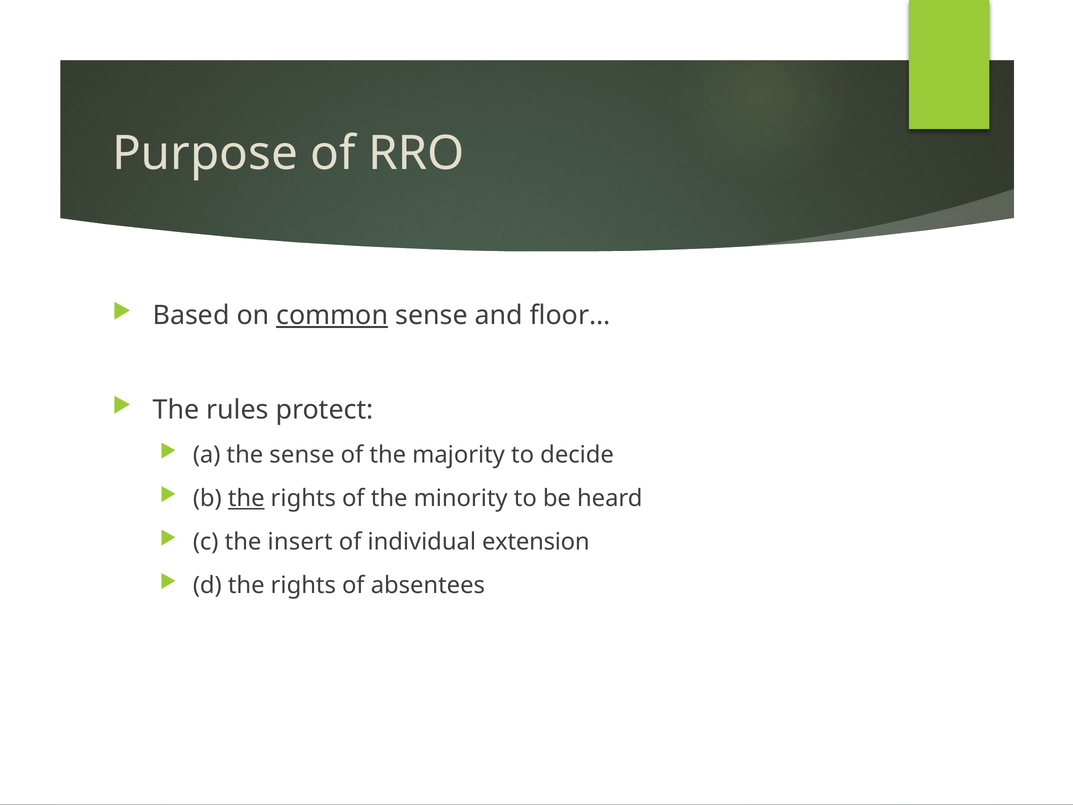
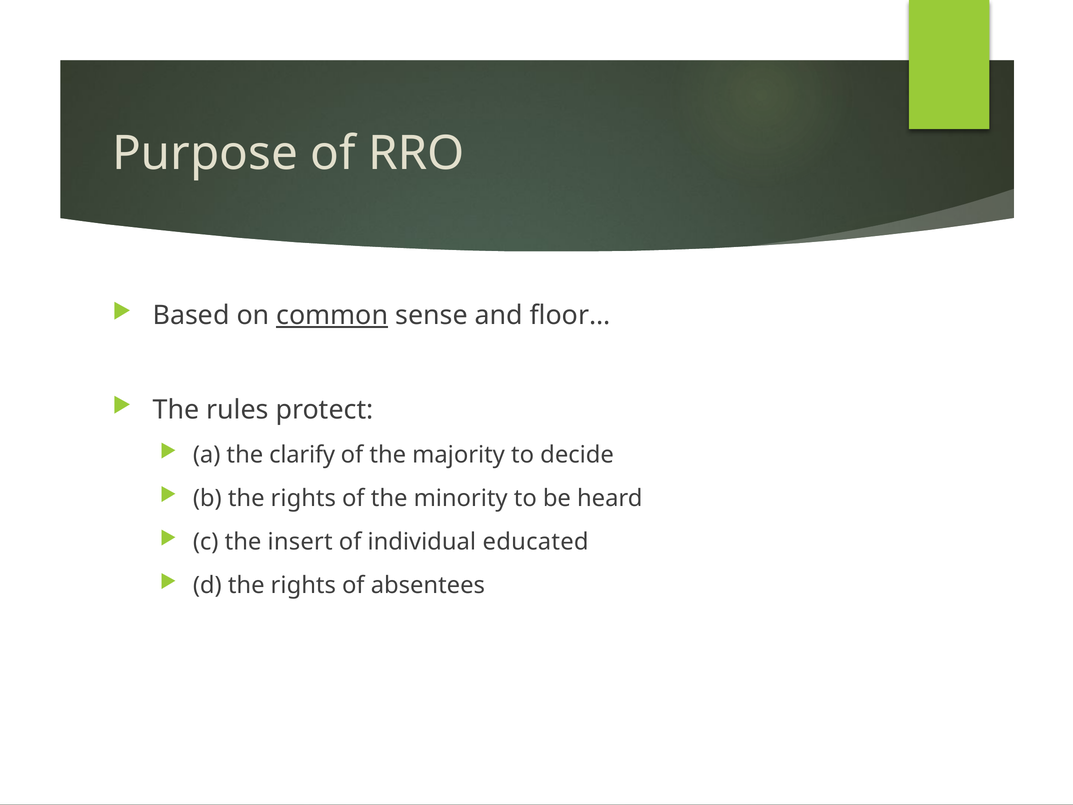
the sense: sense -> clarify
the at (246, 498) underline: present -> none
extension: extension -> educated
